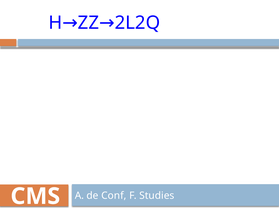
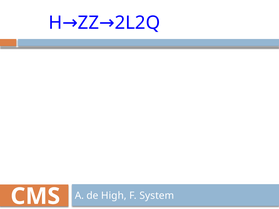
Conf: Conf -> High
Studies: Studies -> System
